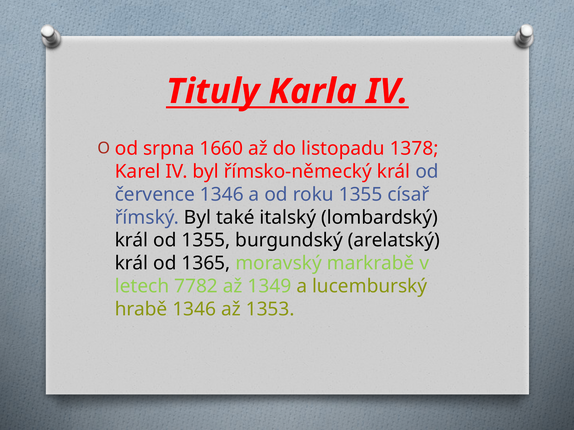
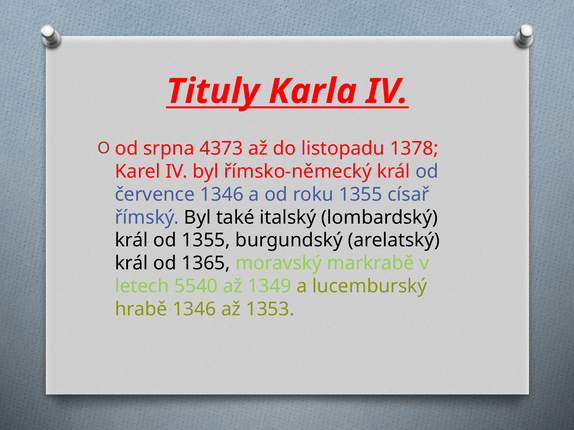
1660: 1660 -> 4373
7782: 7782 -> 5540
